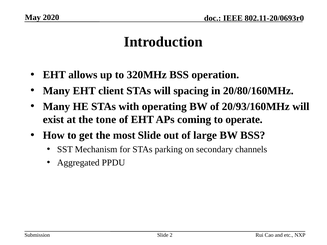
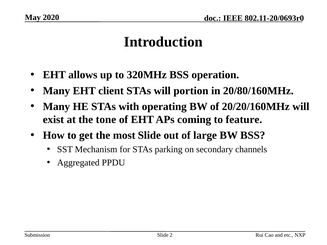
spacing: spacing -> portion
20/93/160MHz: 20/93/160MHz -> 20/20/160MHz
operate: operate -> feature
